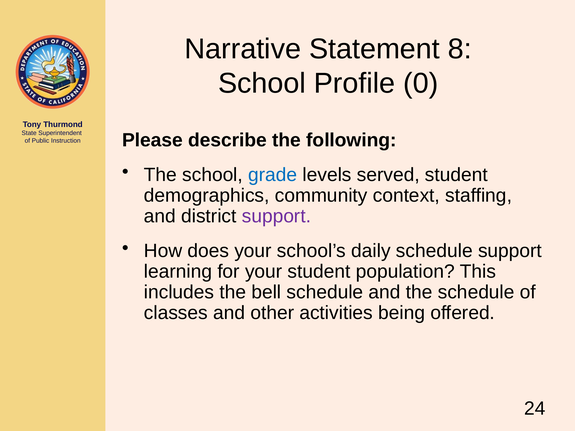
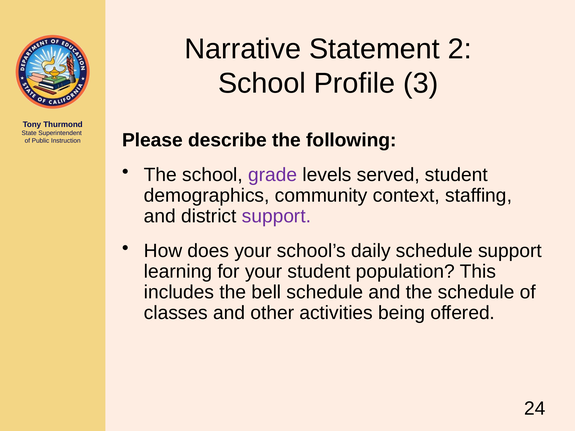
8: 8 -> 2
0: 0 -> 3
grade colour: blue -> purple
